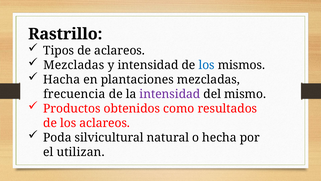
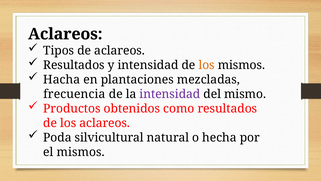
Rastrillo at (65, 34): Rastrillo -> Aclareos
Mezcladas at (74, 65): Mezcladas -> Resultados
los at (207, 65) colour: blue -> orange
el utilizan: utilizan -> mismos
